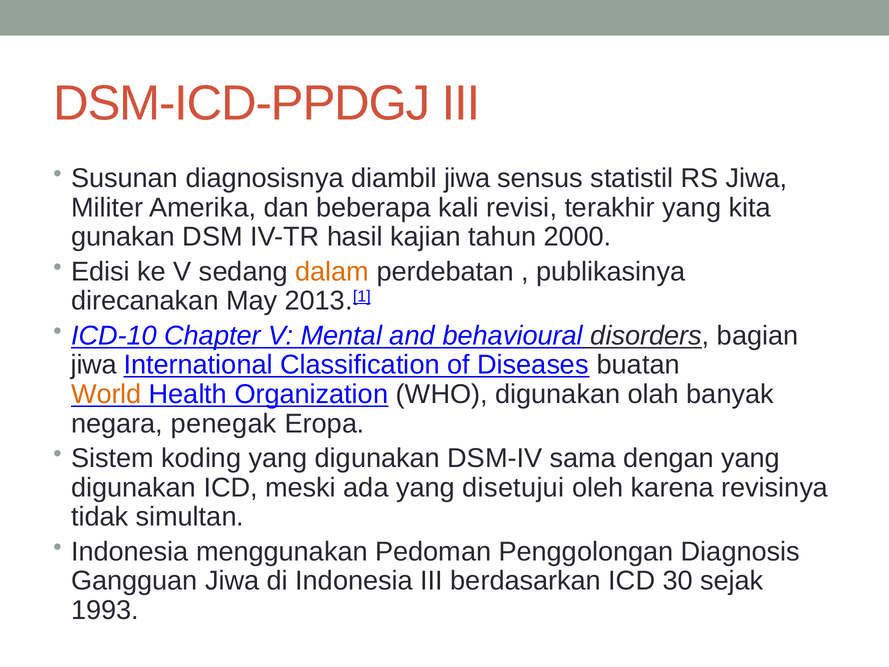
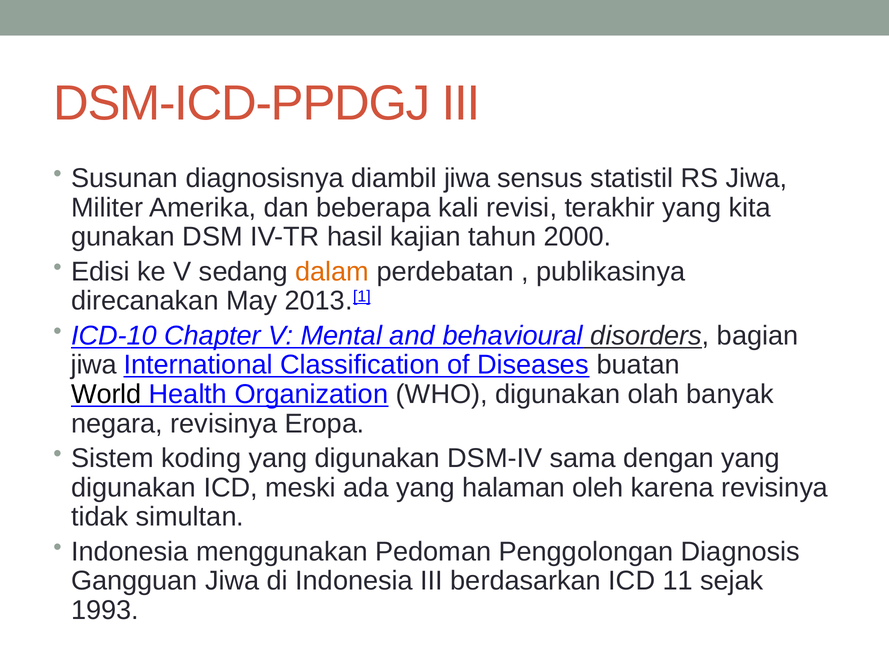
World colour: orange -> black
negara penegak: penegak -> revisinya
disetujui: disetujui -> halaman
30: 30 -> 11
